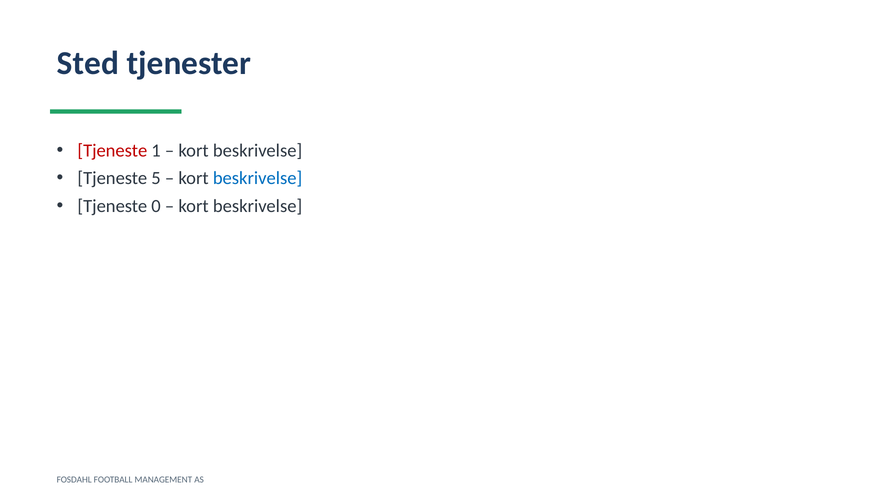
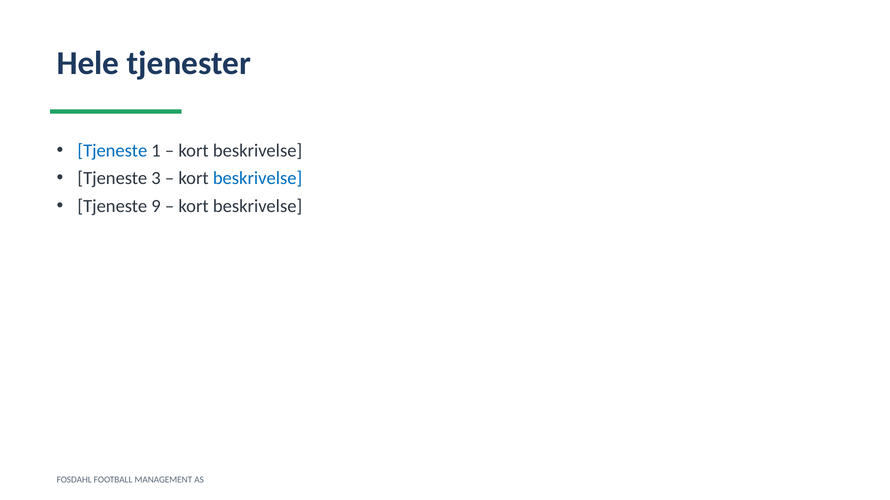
Sted: Sted -> Hele
Tjeneste at (112, 151) colour: red -> blue
5: 5 -> 3
0: 0 -> 9
